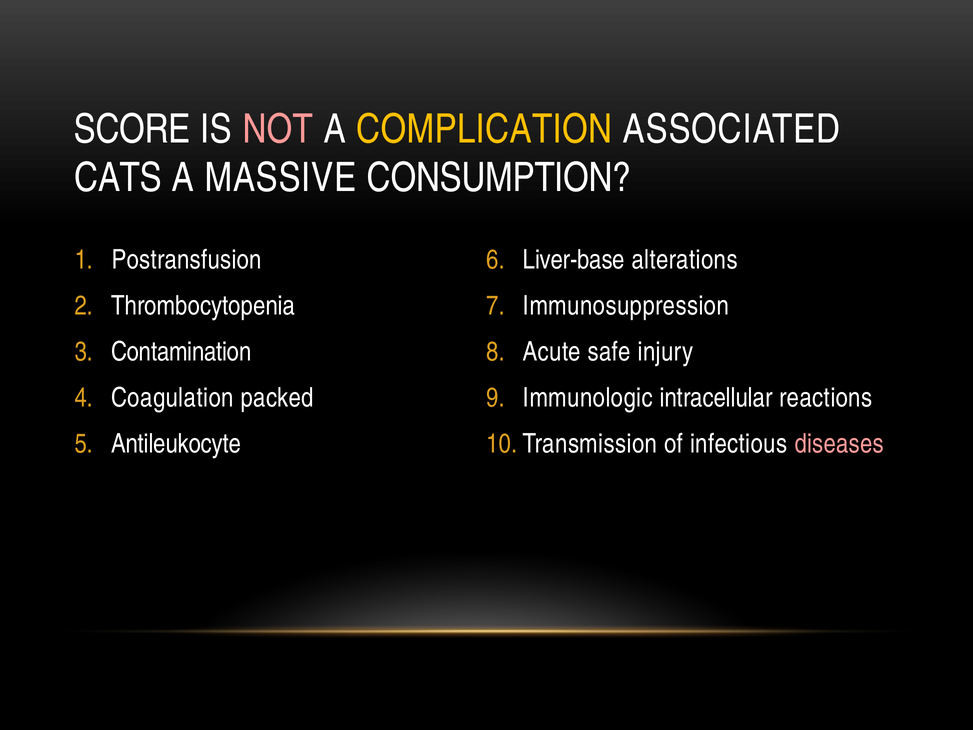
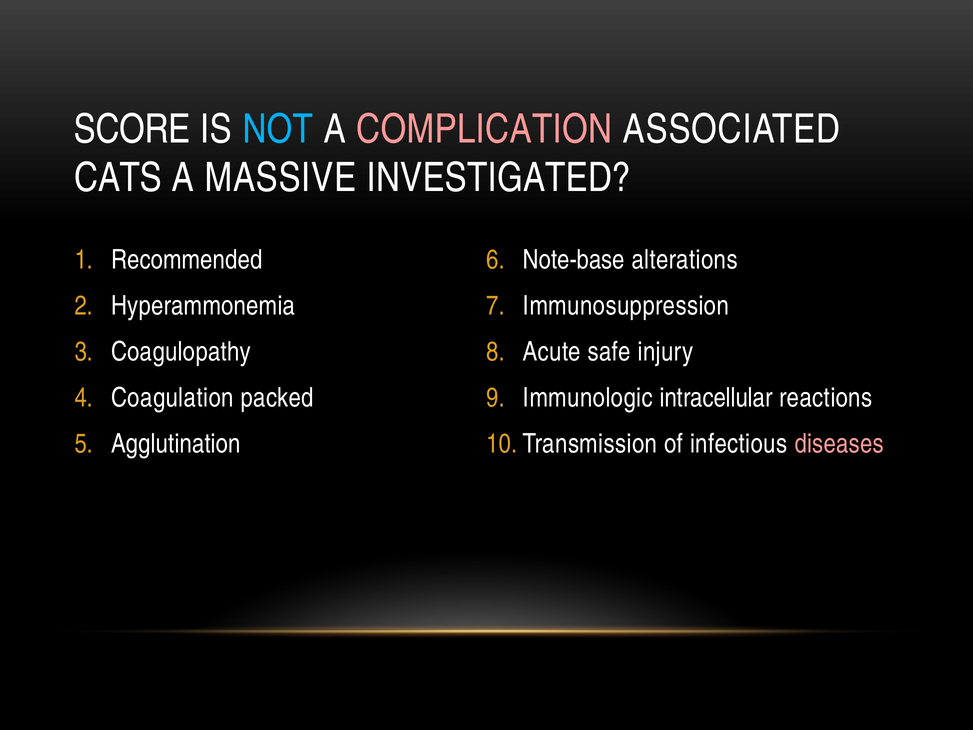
NOT colour: pink -> light blue
COMPLICATION colour: yellow -> pink
CONSUMPTION: CONSUMPTION -> INVESTIGATED
Postransfusion: Postransfusion -> Recommended
Liver-base: Liver-base -> Note-base
Thrombocytopenia: Thrombocytopenia -> Hyperammonemia
Contamination: Contamination -> Coagulopathy
Antileukocyte: Antileukocyte -> Agglutination
